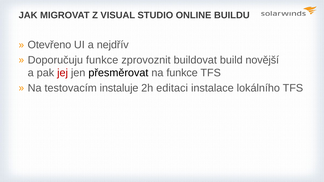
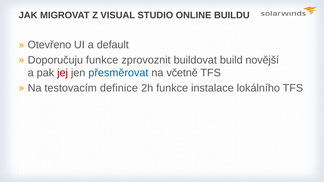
nejdřív: nejdřív -> default
přesměrovat colour: black -> blue
na funkce: funkce -> včetně
instaluje: instaluje -> definice
2h editaci: editaci -> funkce
